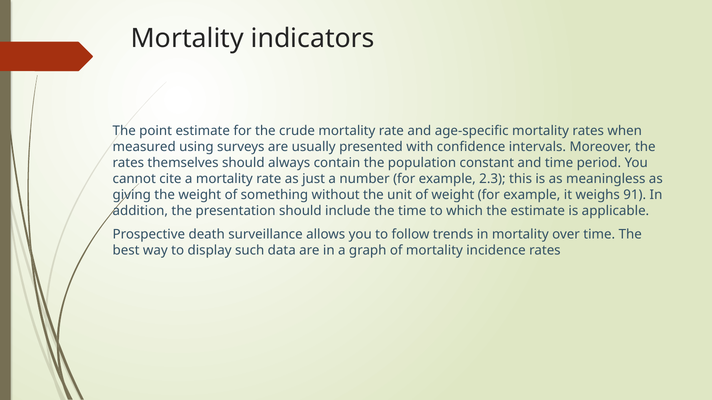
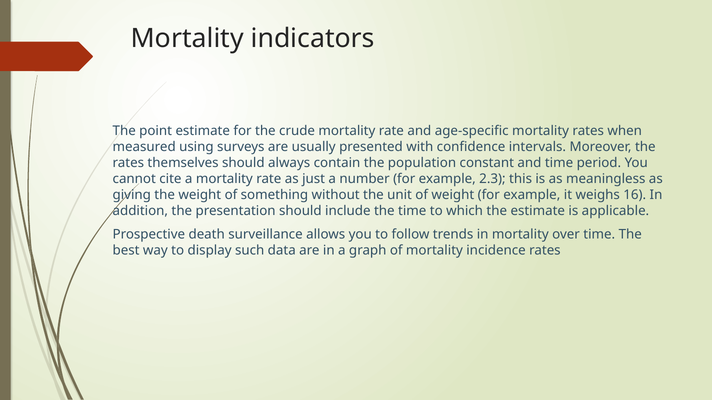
91: 91 -> 16
